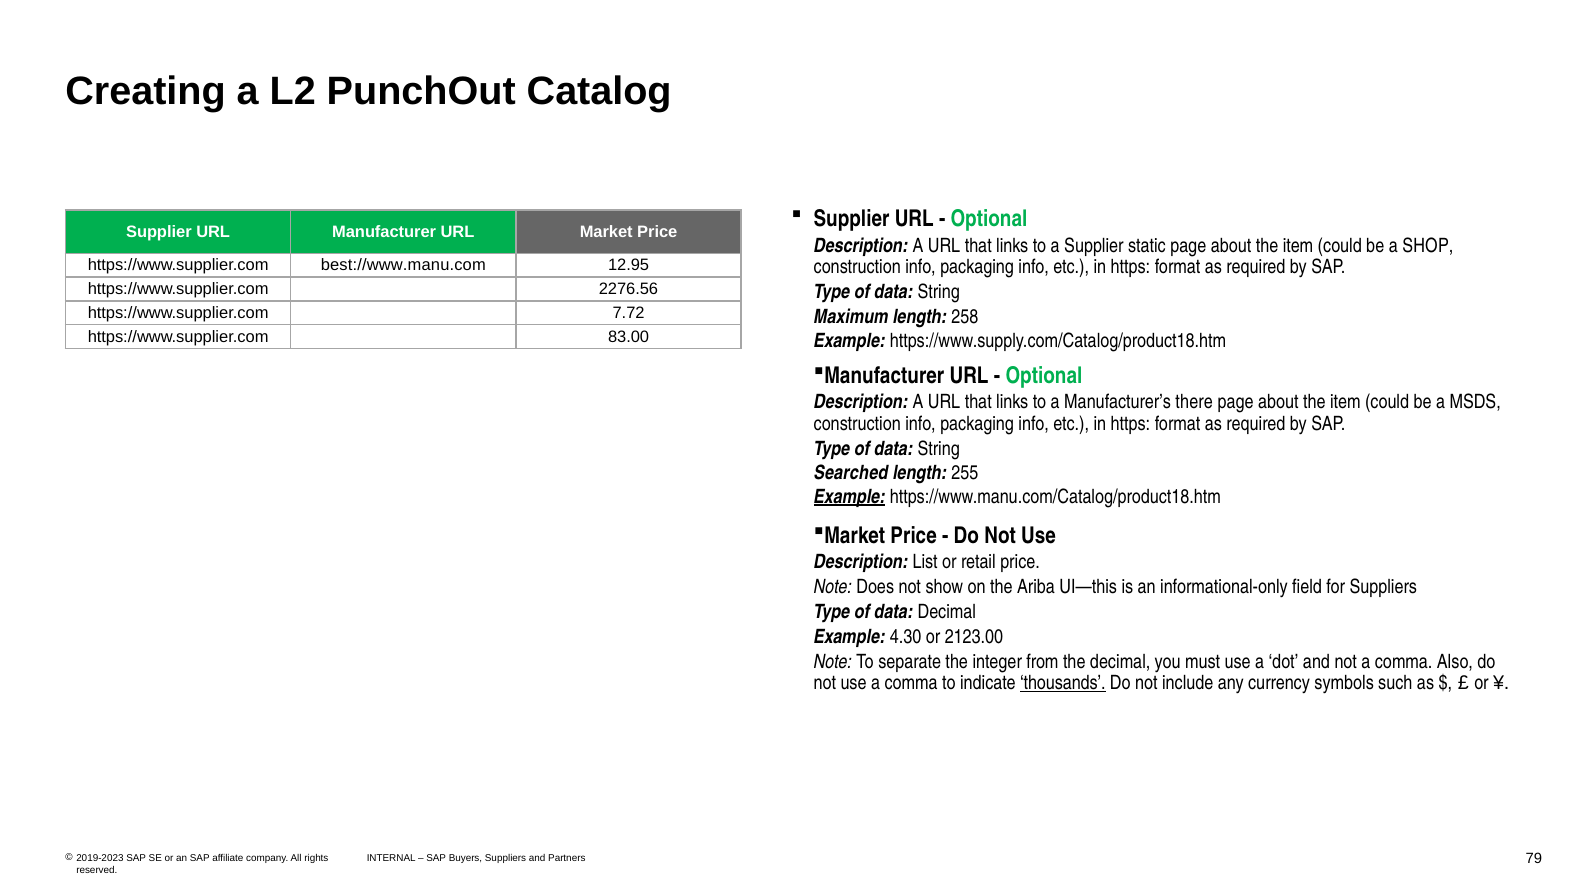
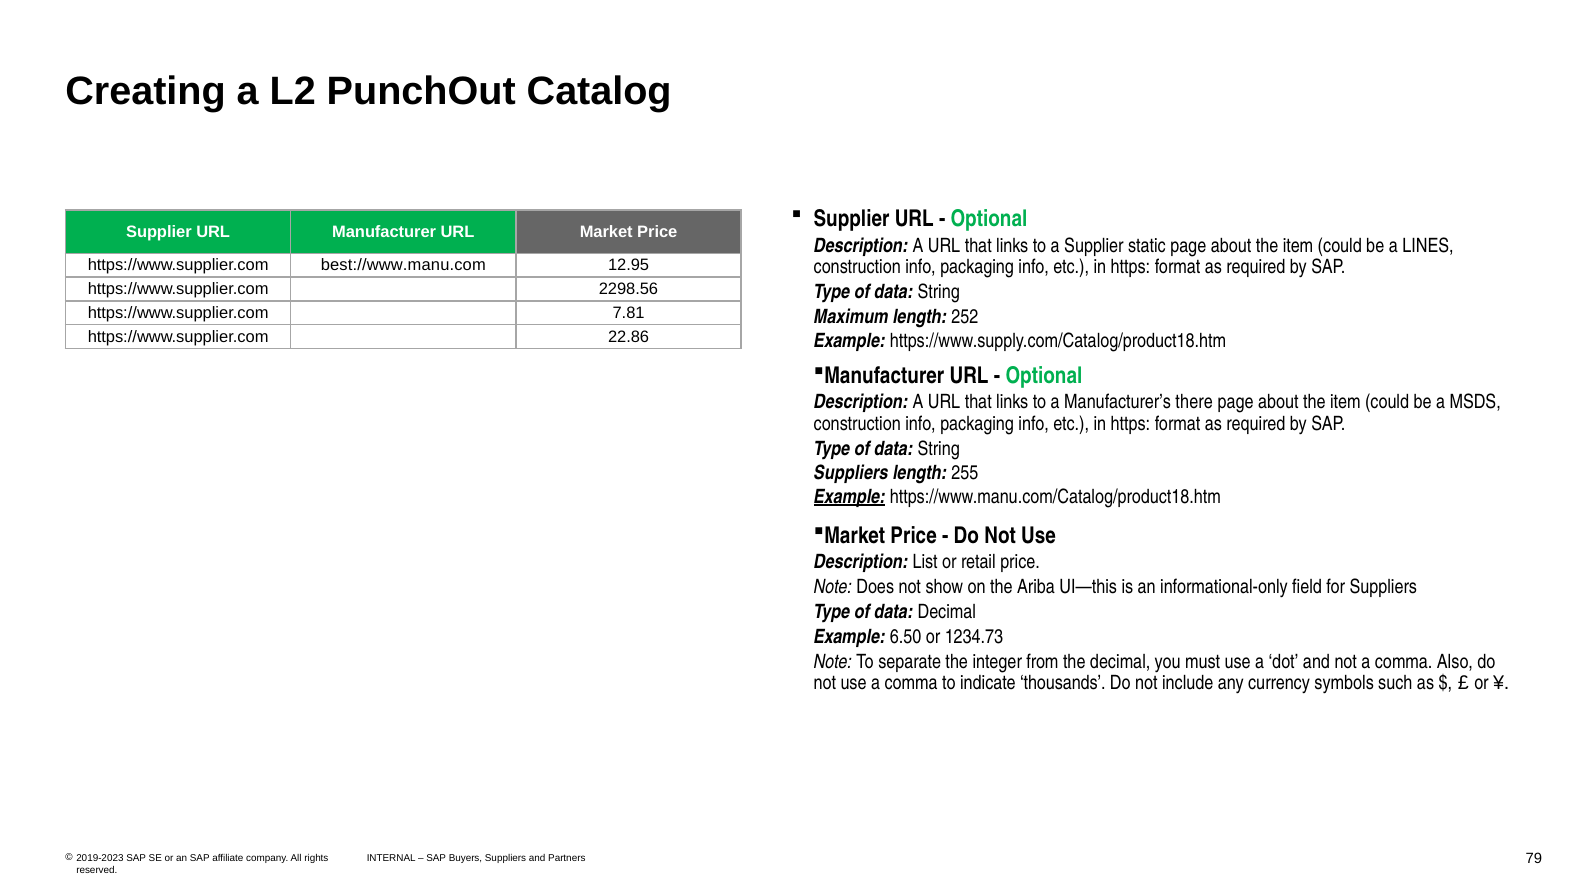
SHOP: SHOP -> LINES
2276.56: 2276.56 -> 2298.56
7.72: 7.72 -> 7.81
258: 258 -> 252
83.00: 83.00 -> 22.86
Searched at (851, 474): Searched -> Suppliers
4.30: 4.30 -> 6.50
2123.00: 2123.00 -> 1234.73
thousands underline: present -> none
